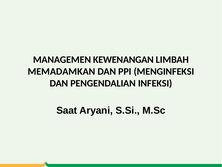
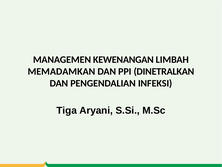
MENGINFEKSI: MENGINFEKSI -> DINETRALKAN
Saat: Saat -> Tiga
